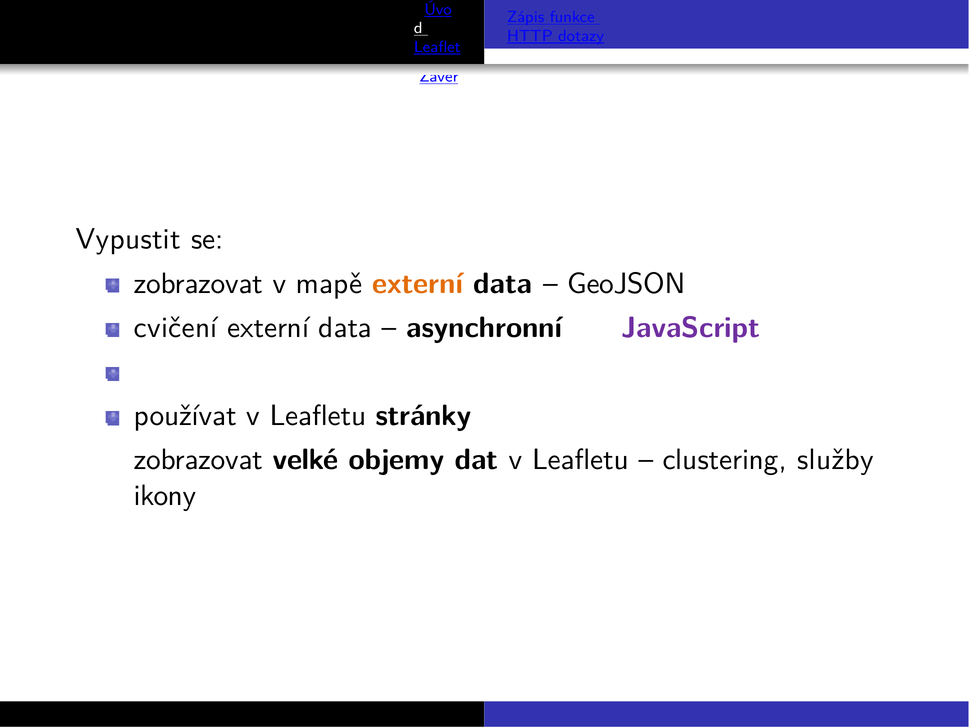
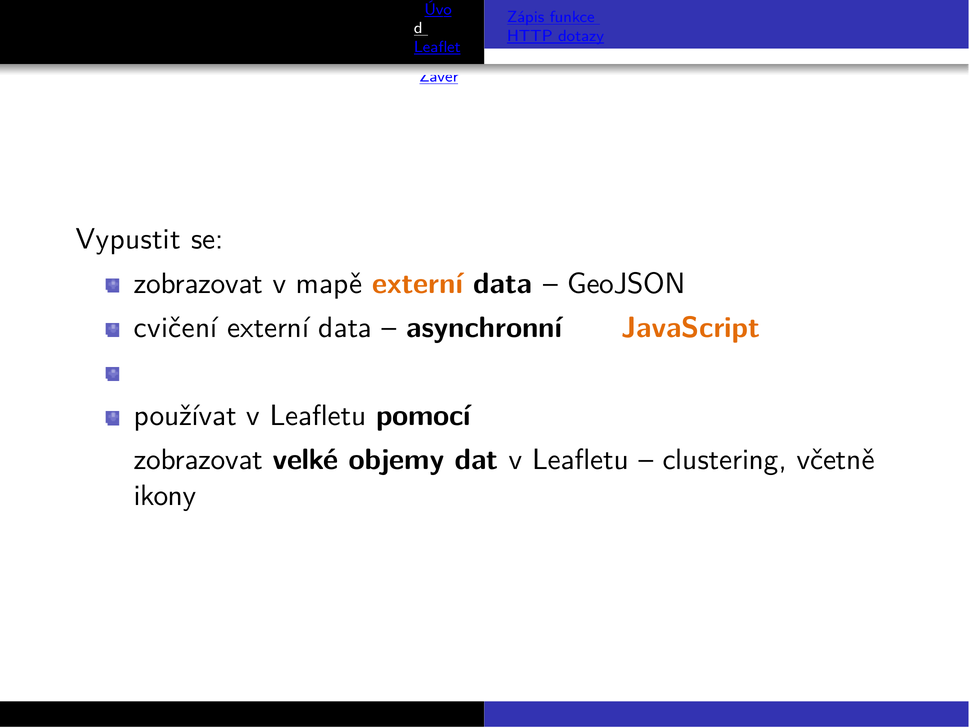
JavaScript colour: purple -> orange
stránky: stránky -> pomocí
služby: služby -> včetně
